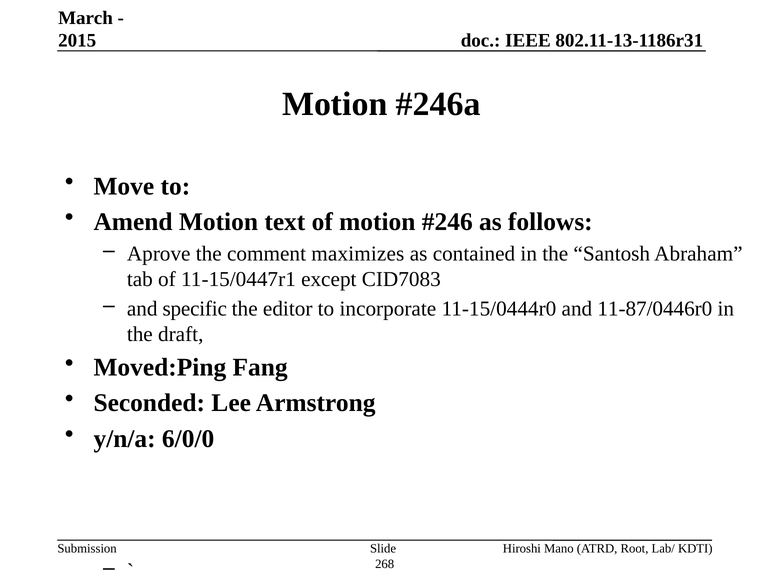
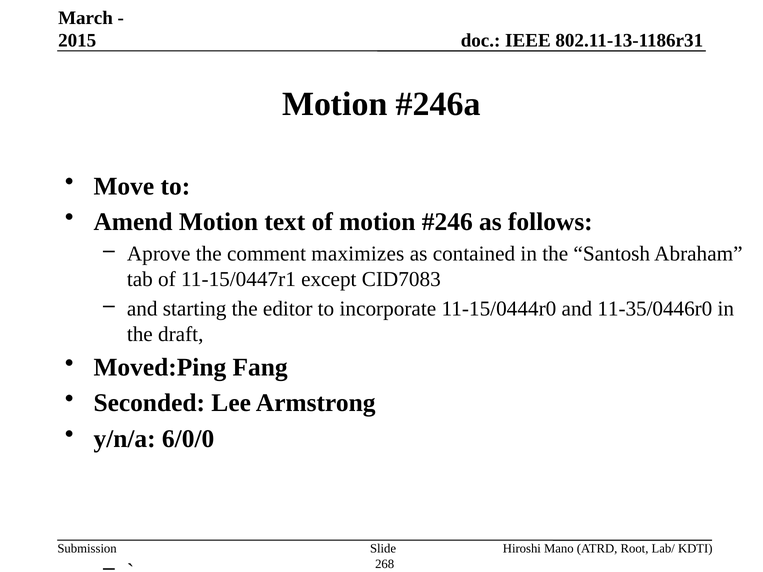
specific: specific -> starting
11-87/0446r0: 11-87/0446r0 -> 11-35/0446r0
